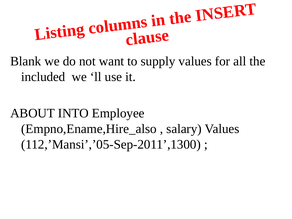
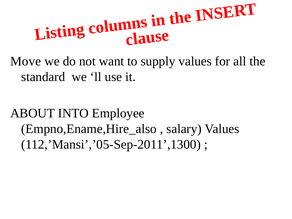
Blank: Blank -> Move
included: included -> standard
